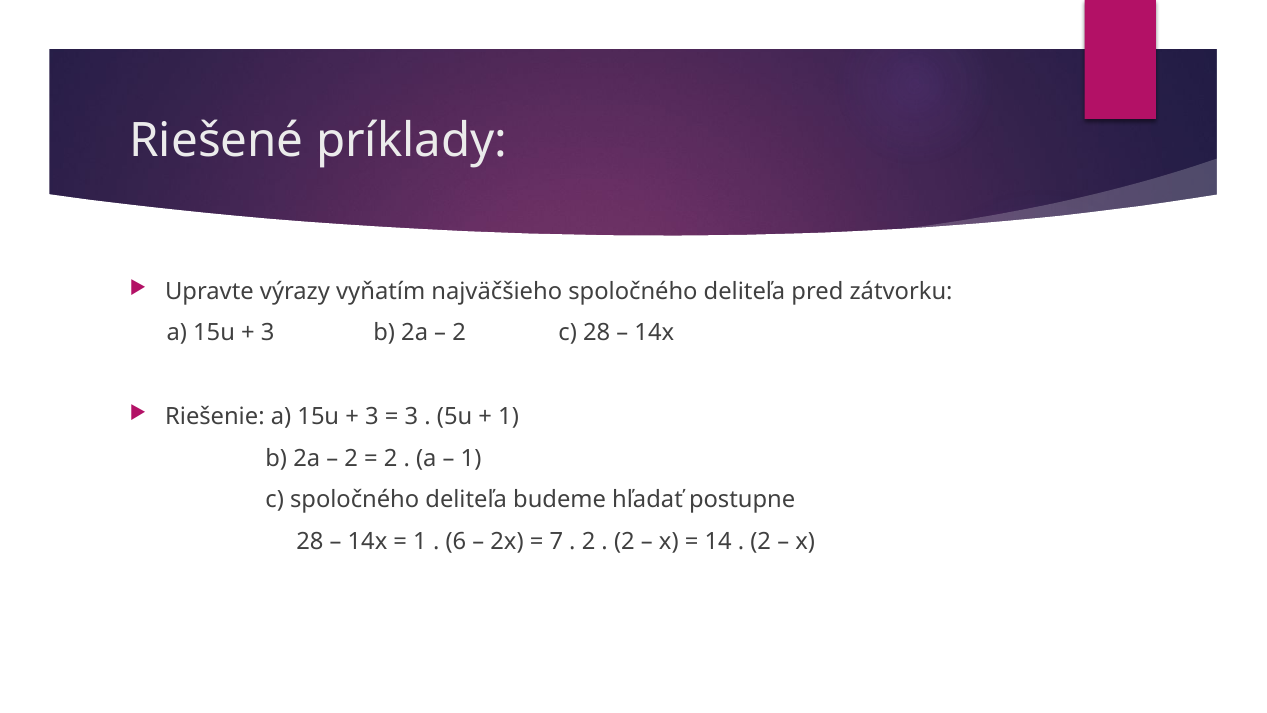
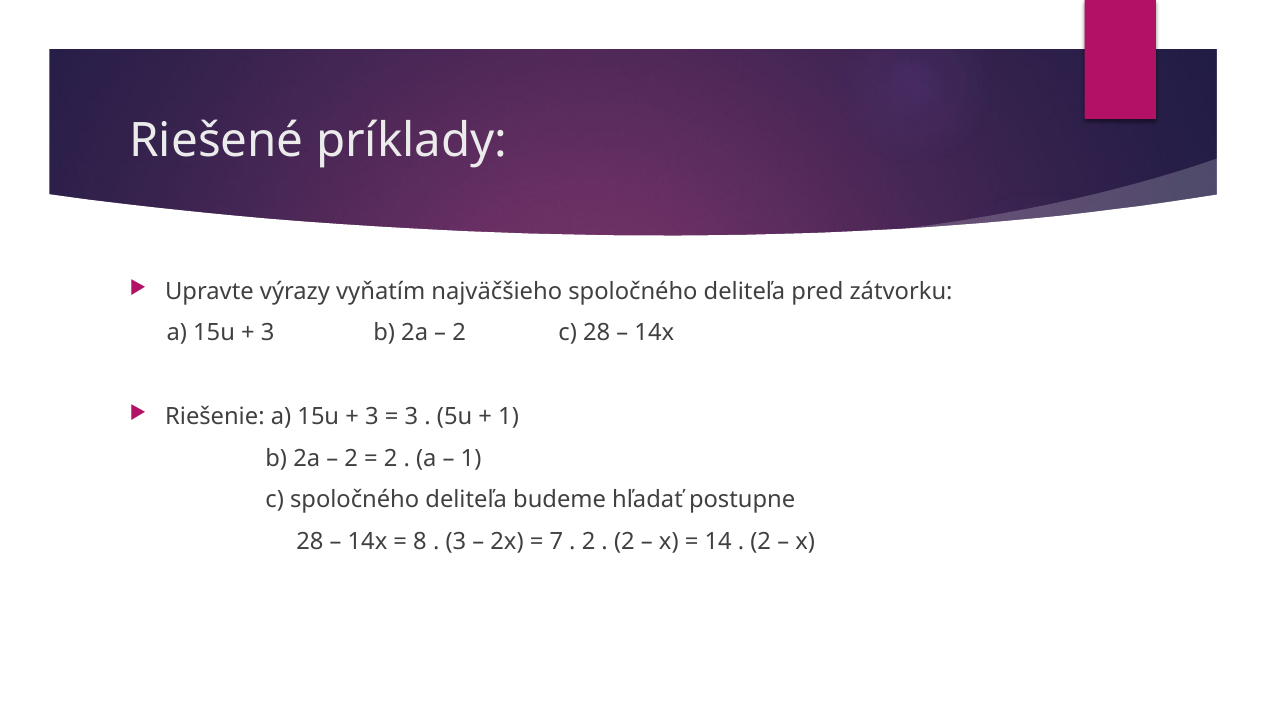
1 at (420, 542): 1 -> 8
6 at (456, 542): 6 -> 3
